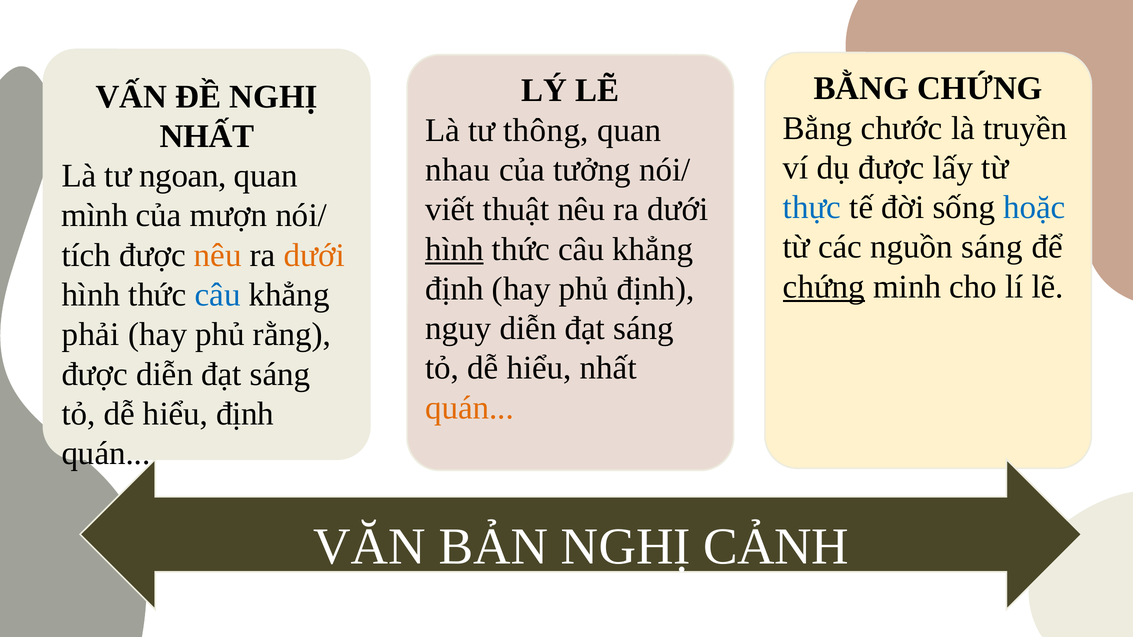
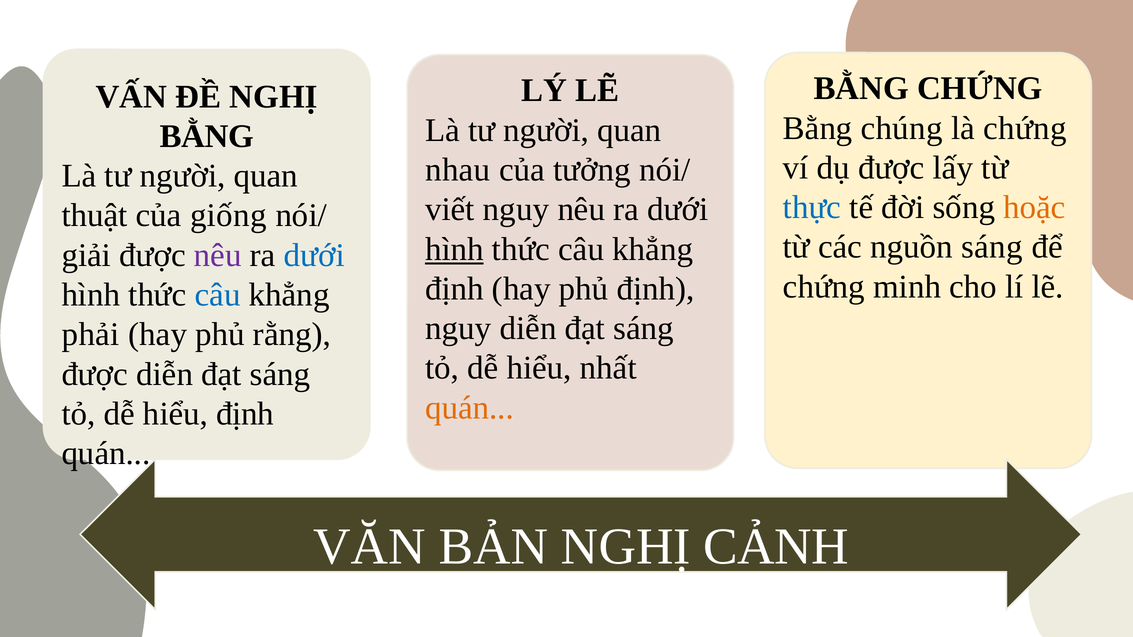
chước: chước -> chúng
là truyền: truyền -> chứng
thông at (546, 130): thông -> người
NHẤT at (207, 136): NHẤT -> BẰNG
ngoan at (183, 176): ngoan -> người
hoặc colour: blue -> orange
viết thuật: thuật -> nguy
mình: mình -> thuật
mượn: mượn -> giống
tích: tích -> giải
nêu at (218, 255) colour: orange -> purple
dưới at (314, 255) colour: orange -> blue
chứng at (824, 287) underline: present -> none
